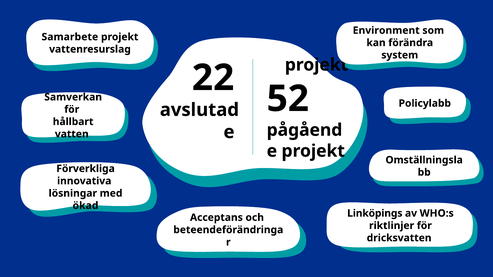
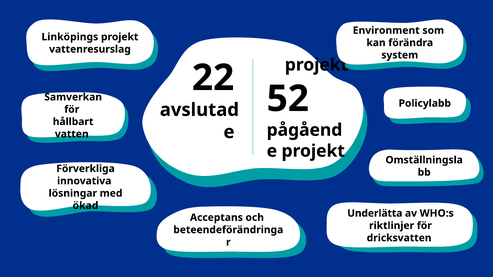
Samarbete: Samarbete -> Linköpings
Linköpings: Linköpings -> Underlätta
